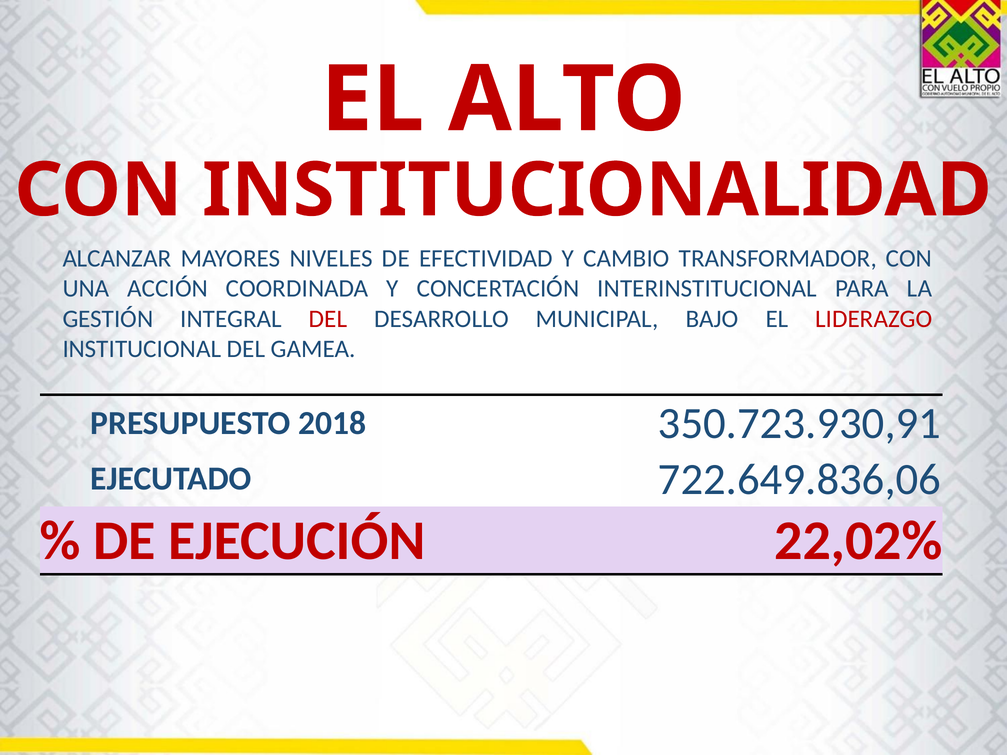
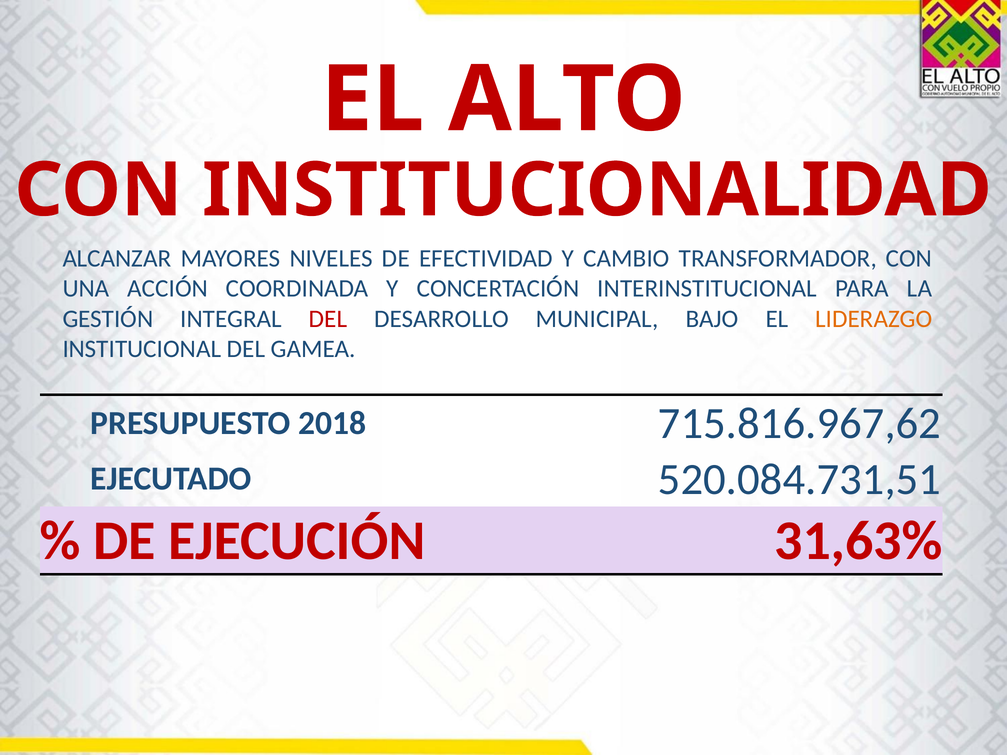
LIDERAZGO colour: red -> orange
350.723.930,91: 350.723.930,91 -> 715.816.967,62
722.649.836,06: 722.649.836,06 -> 520.084.731,51
22,02%: 22,02% -> 31,63%
